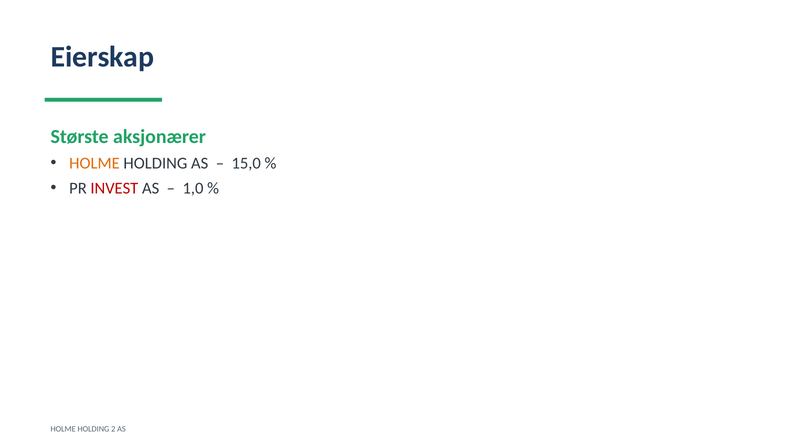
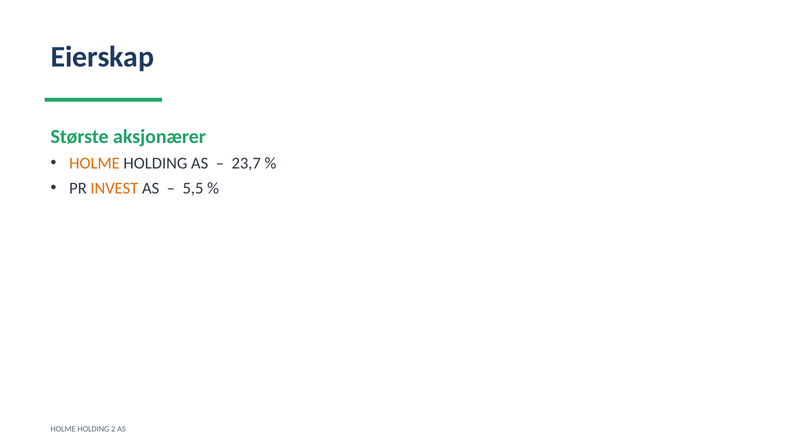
15,0: 15,0 -> 23,7
INVEST colour: red -> orange
1,0: 1,0 -> 5,5
